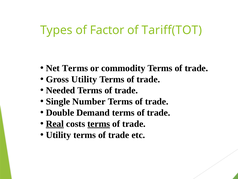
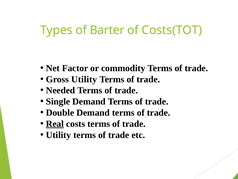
Factor: Factor -> Barter
Tariff(TOT: Tariff(TOT -> Costs(TOT
Net Terms: Terms -> Factor
Single Number: Number -> Demand
terms at (99, 124) underline: present -> none
